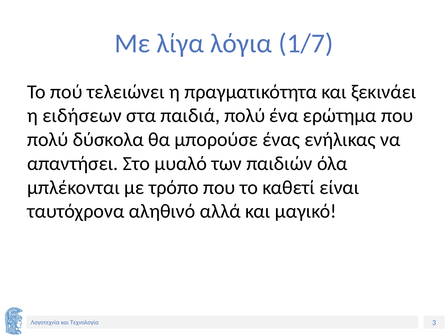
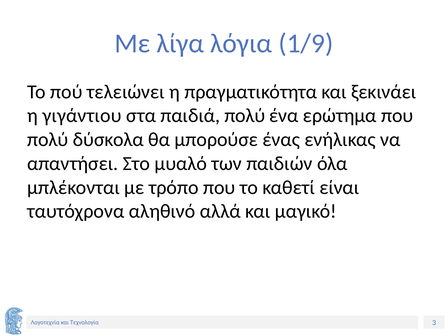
1/7: 1/7 -> 1/9
ειδήσεων: ειδήσεων -> γιγάντιου
